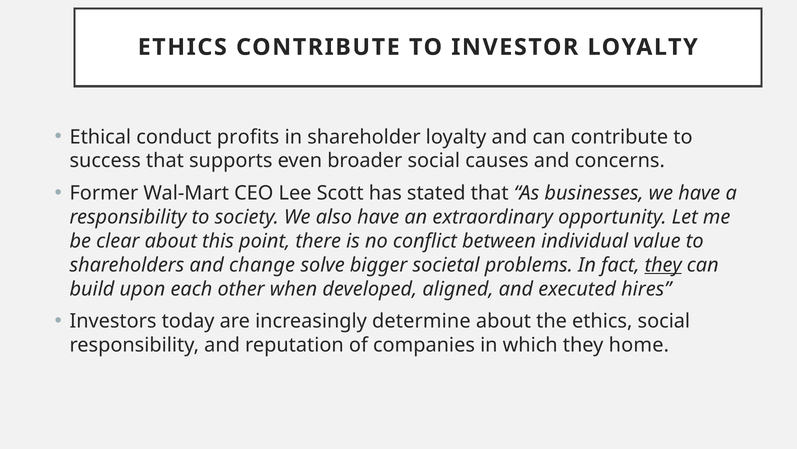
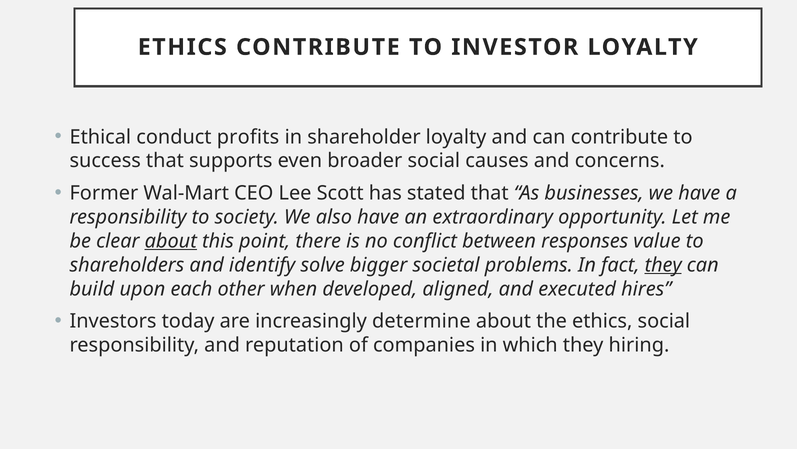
about at (171, 241) underline: none -> present
individual: individual -> responses
change: change -> identify
home: home -> hiring
